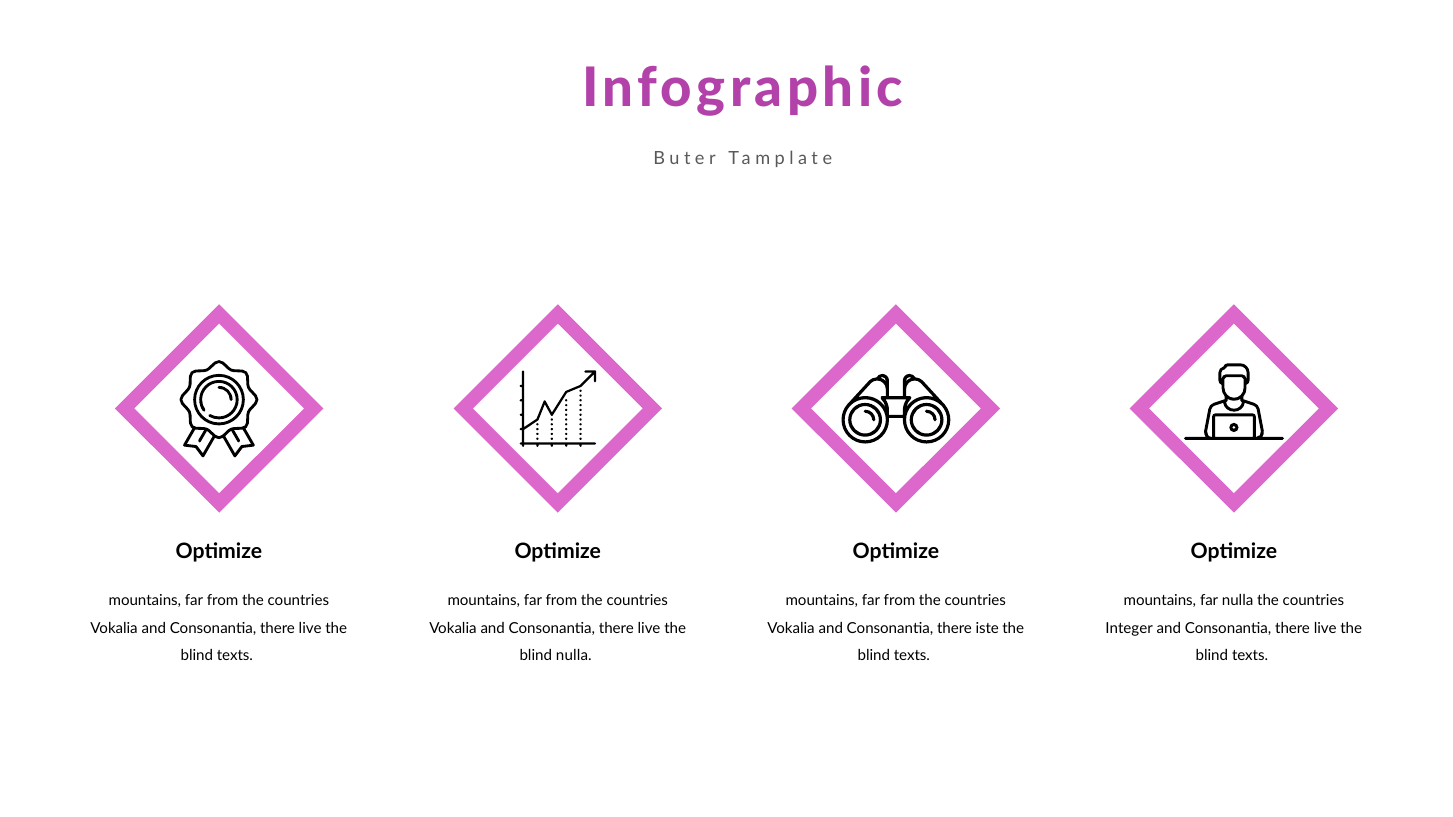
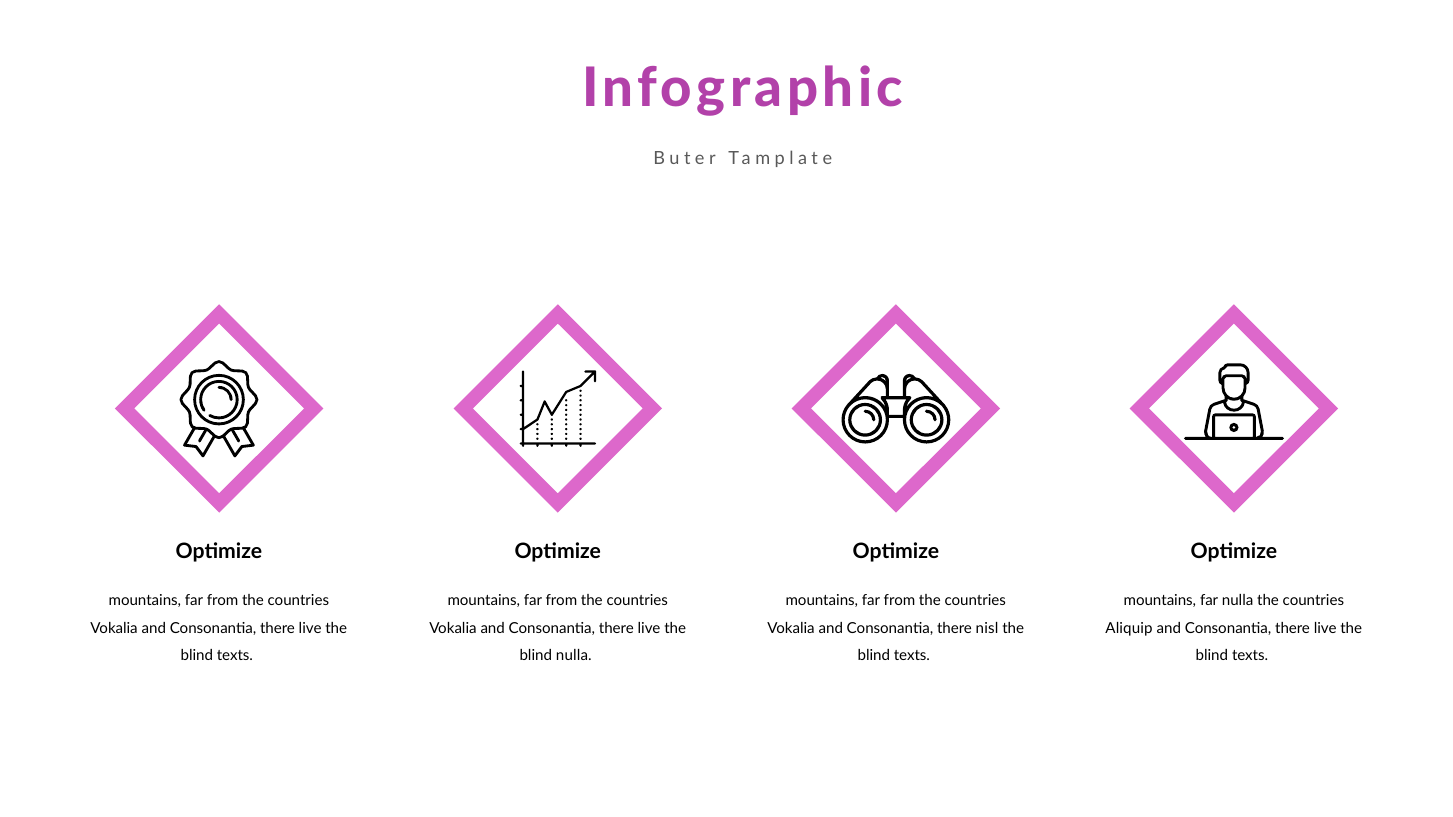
iste: iste -> nisl
Integer: Integer -> Aliquip
